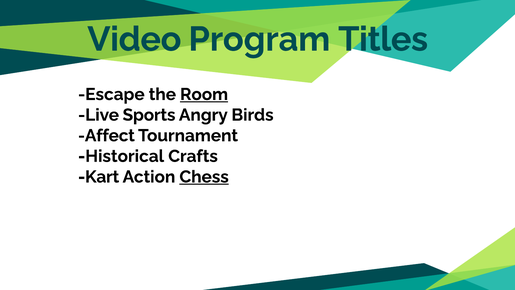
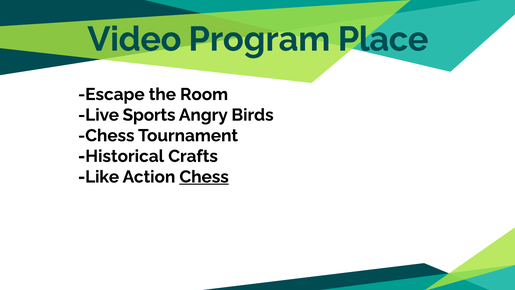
Titles: Titles -> Place
Room underline: present -> none
Affect at (106, 135): Affect -> Chess
Kart: Kart -> Like
